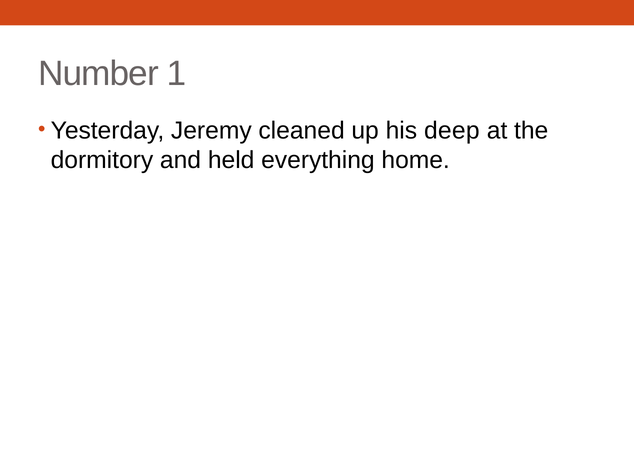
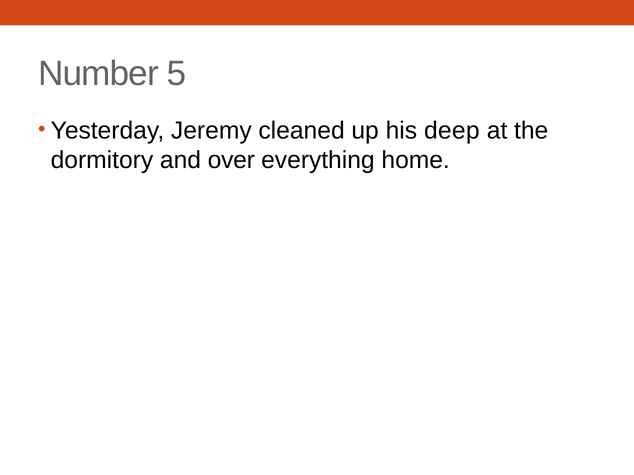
1: 1 -> 5
held: held -> over
